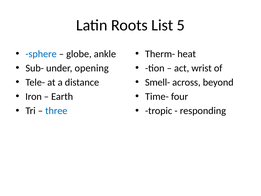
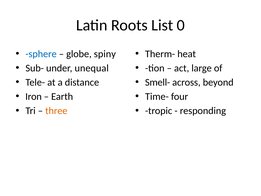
5: 5 -> 0
ankle: ankle -> spiny
opening: opening -> unequal
wrist: wrist -> large
three colour: blue -> orange
